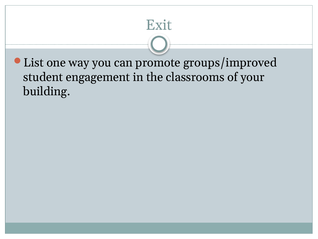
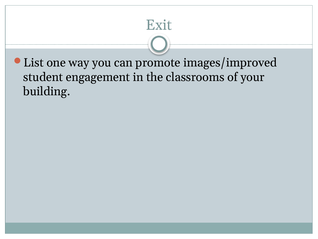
groups/improved: groups/improved -> images/improved
